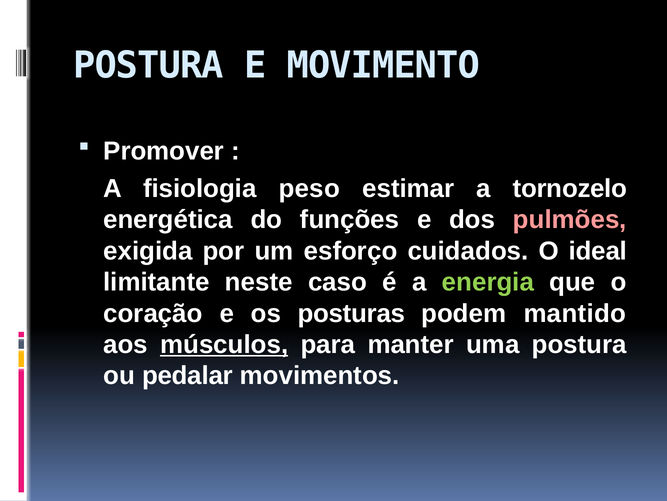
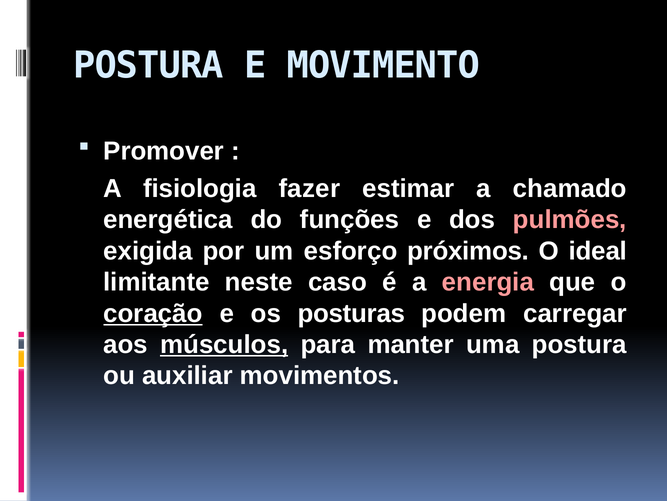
peso: peso -> fazer
tornozelo: tornozelo -> chamado
cuidados: cuidados -> próximos
energia colour: light green -> pink
coração underline: none -> present
mantido: mantido -> carregar
pedalar: pedalar -> auxiliar
